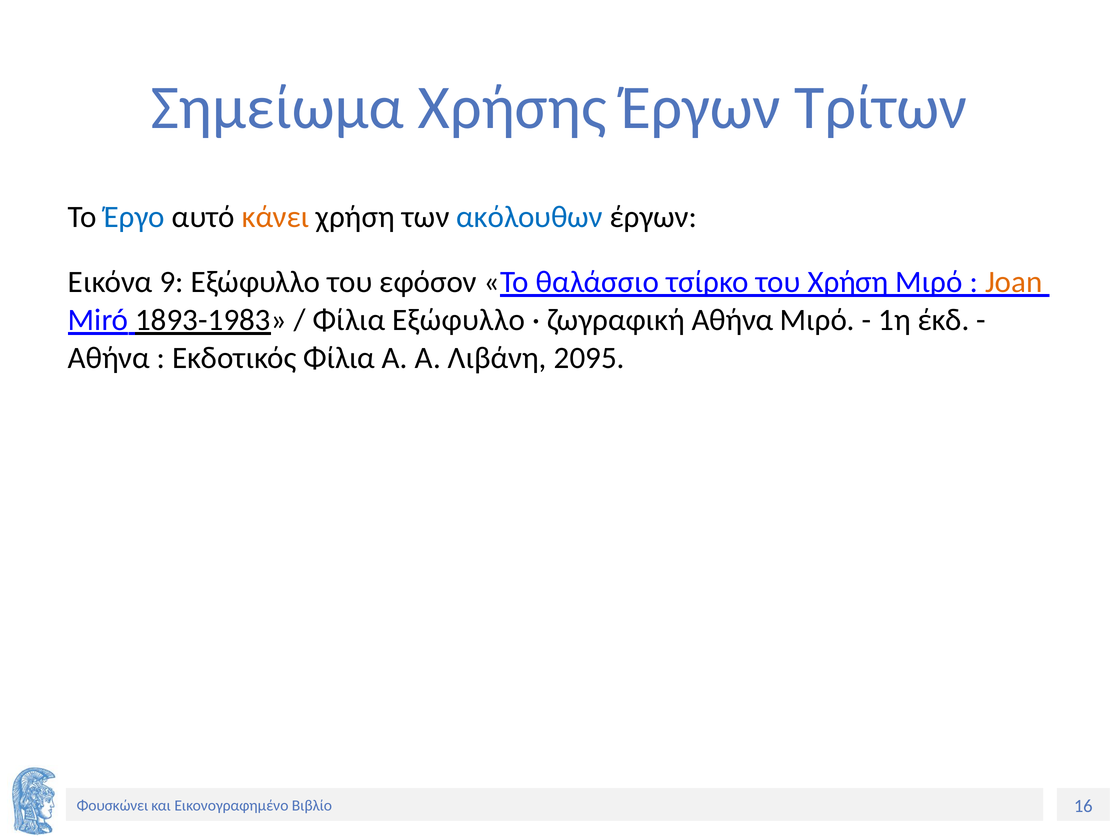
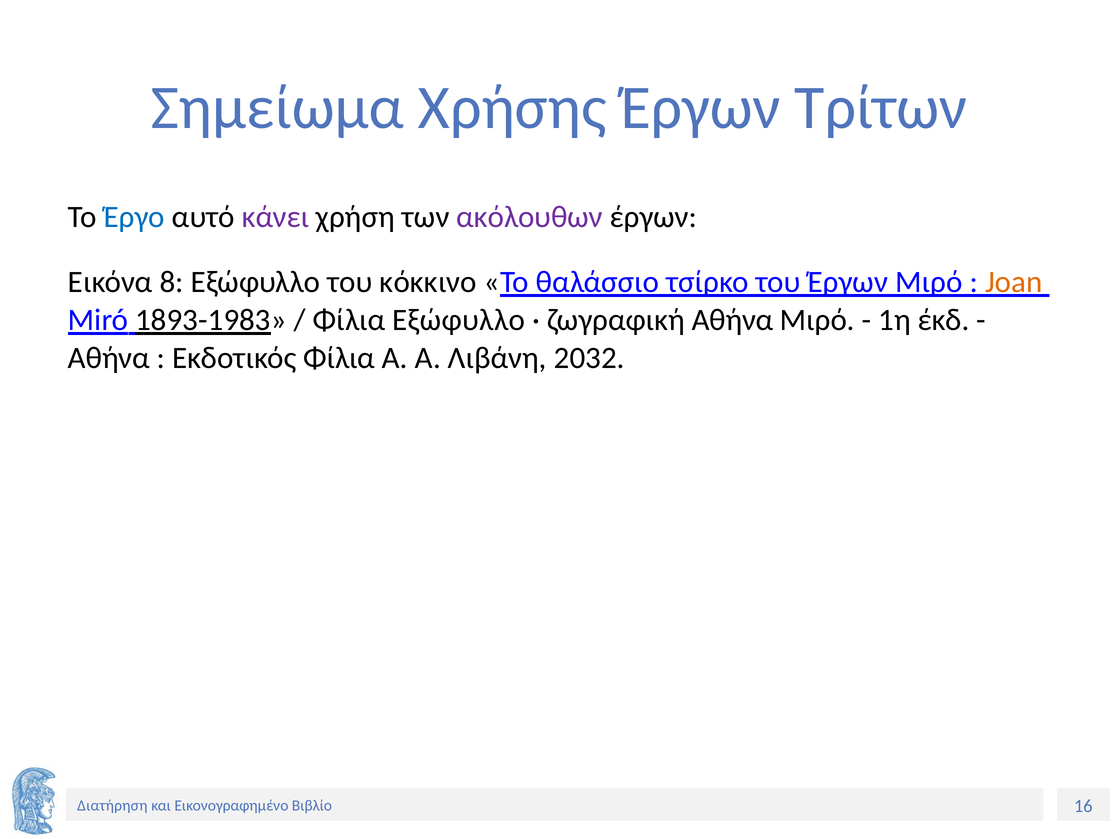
κάνει colour: orange -> purple
ακόλουθων colour: blue -> purple
9: 9 -> 8
εφόσον: εφόσον -> κόκκινο
του Χρήση: Χρήση -> Έργων
2095: 2095 -> 2032
Φουσκώνει: Φουσκώνει -> Διατήρηση
